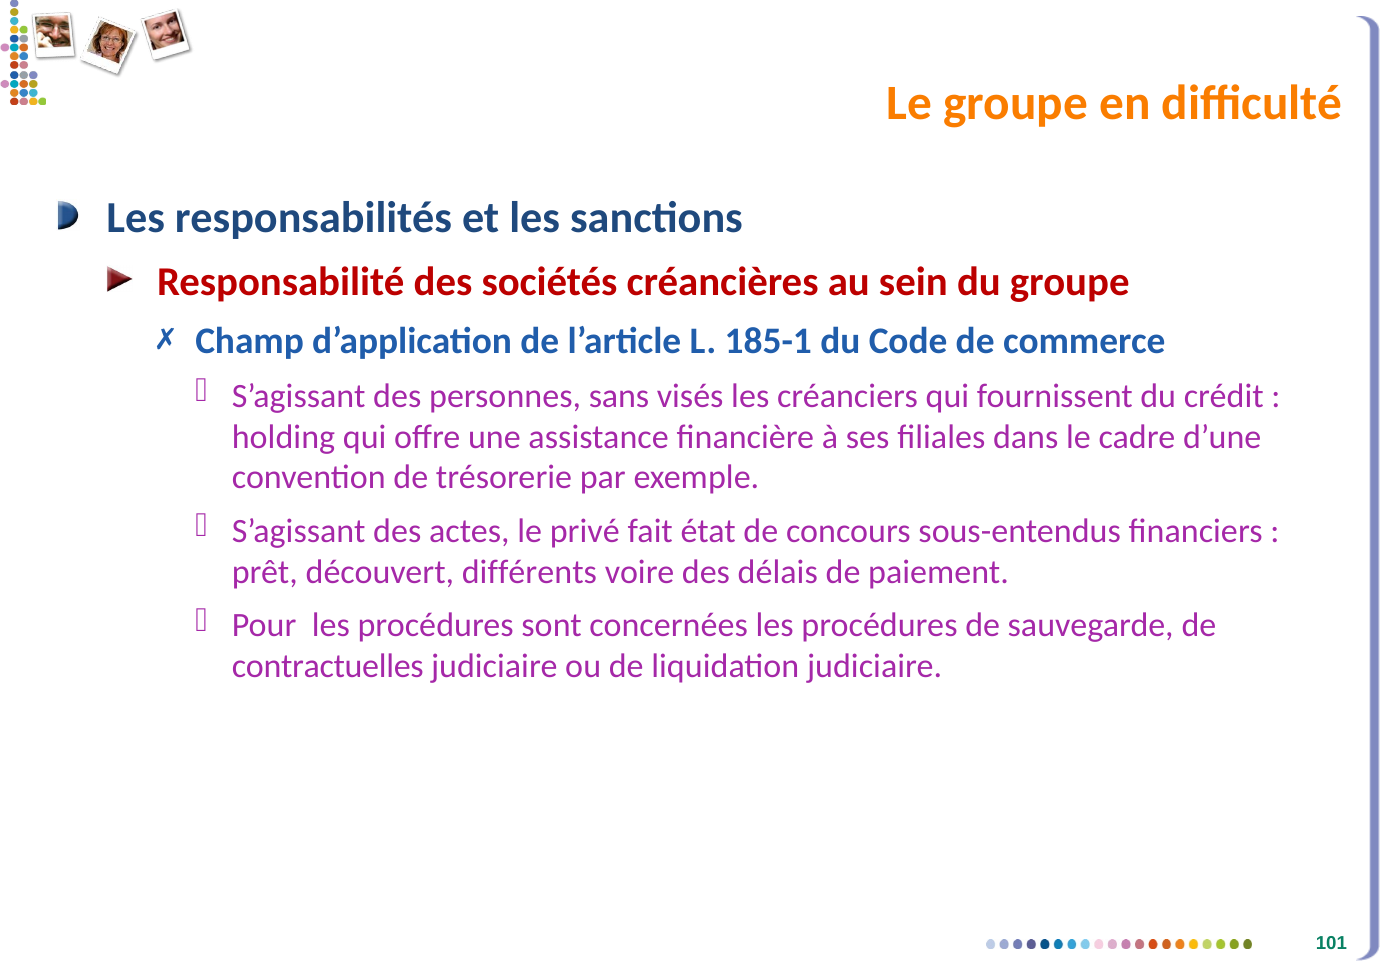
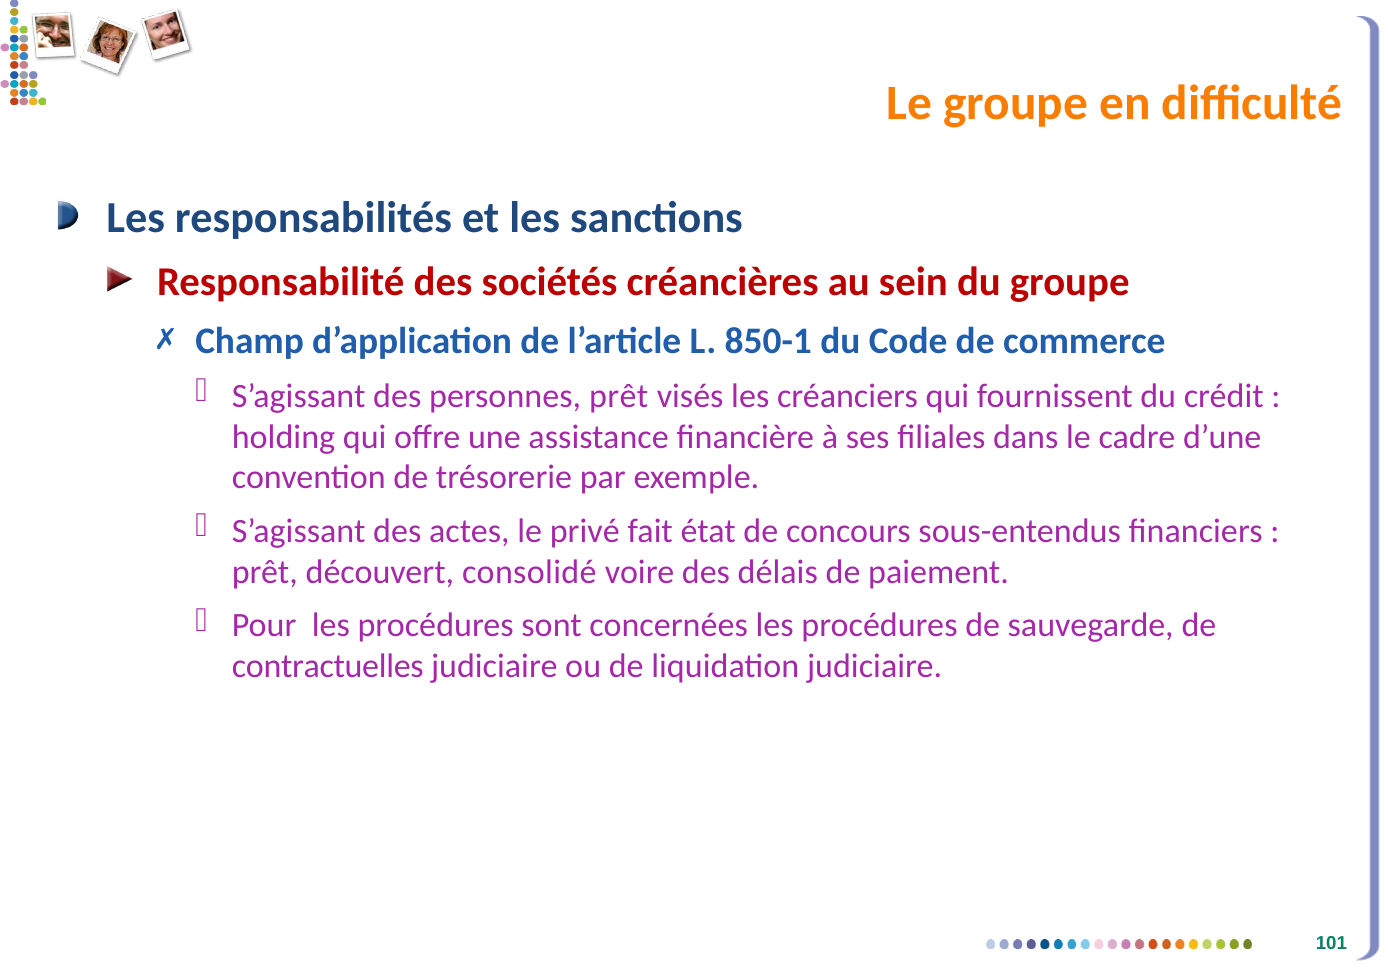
185-1: 185-1 -> 850-1
personnes sans: sans -> prêt
différents: différents -> consolidé
